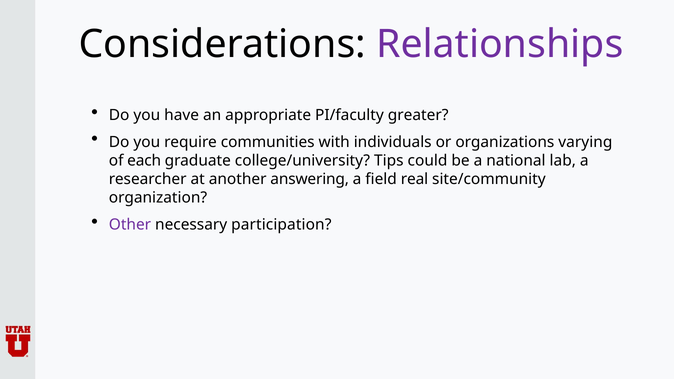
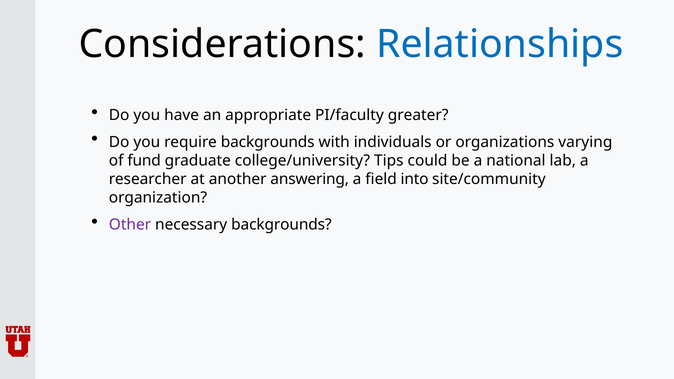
Relationships colour: purple -> blue
require communities: communities -> backgrounds
each: each -> fund
real: real -> into
necessary participation: participation -> backgrounds
